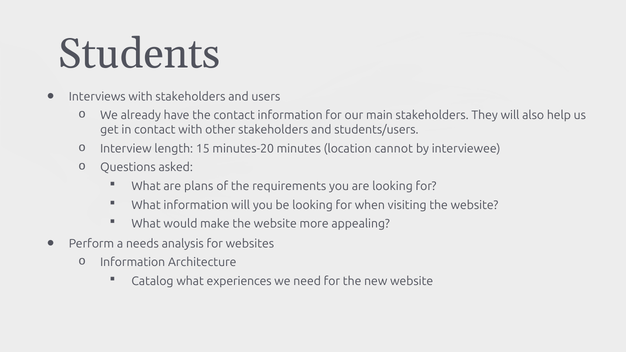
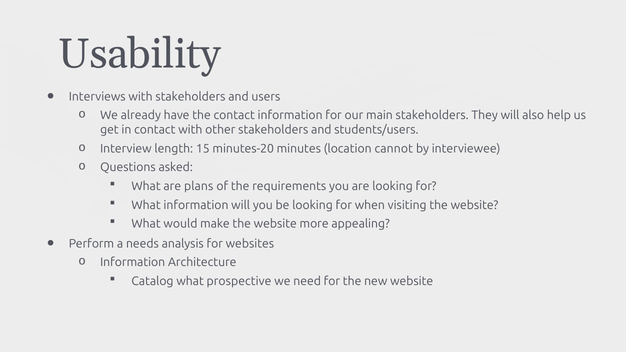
Students: Students -> Usability
experiences: experiences -> prospective
